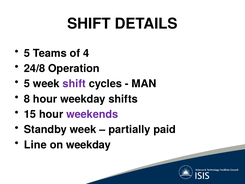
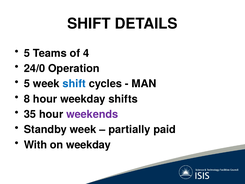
24/8: 24/8 -> 24/0
shift at (74, 84) colour: purple -> blue
15: 15 -> 35
Line: Line -> With
